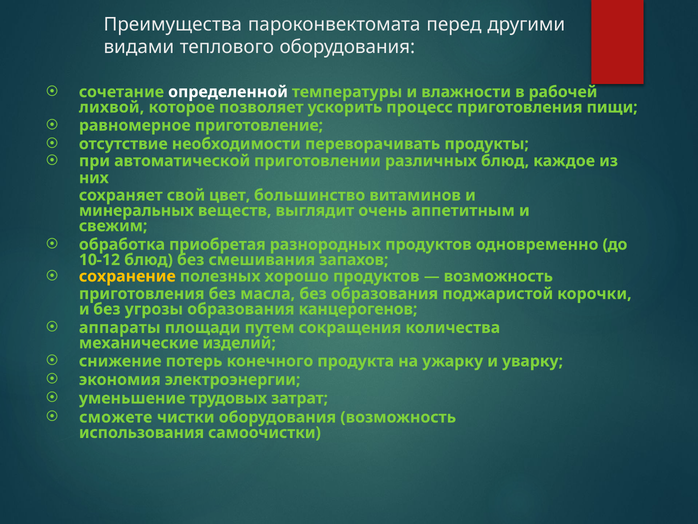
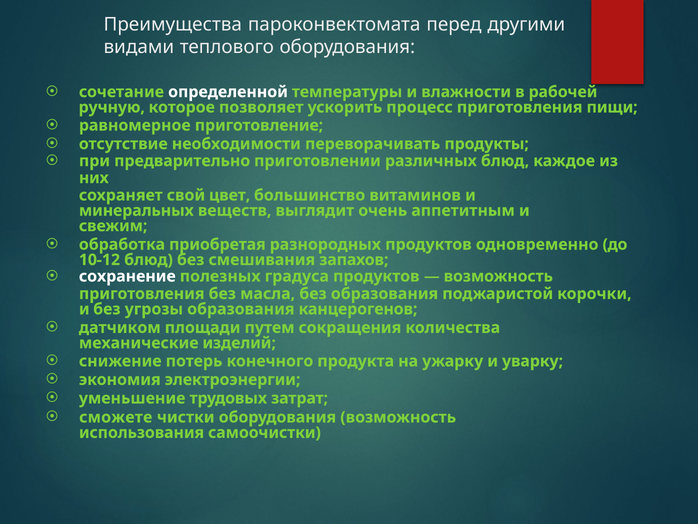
лихвой: лихвой -> ручную
автоматической: автоматической -> предварительно
сохранение colour: yellow -> white
хорошо: хорошо -> градуса
аппараты: аппараты -> датчиком
